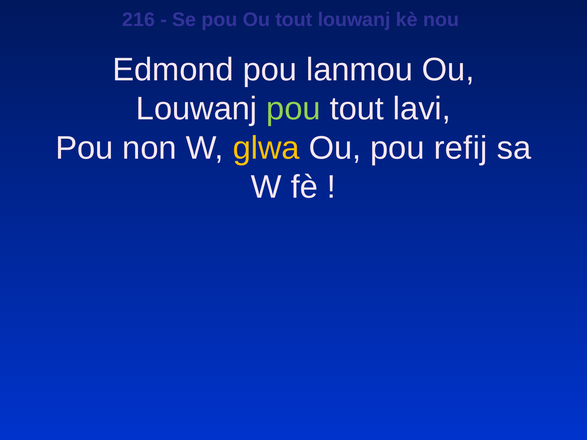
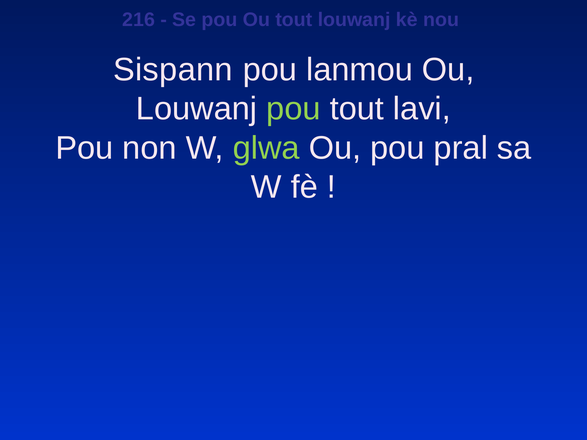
Edmond: Edmond -> Sispann
glwa colour: yellow -> light green
refij: refij -> pral
